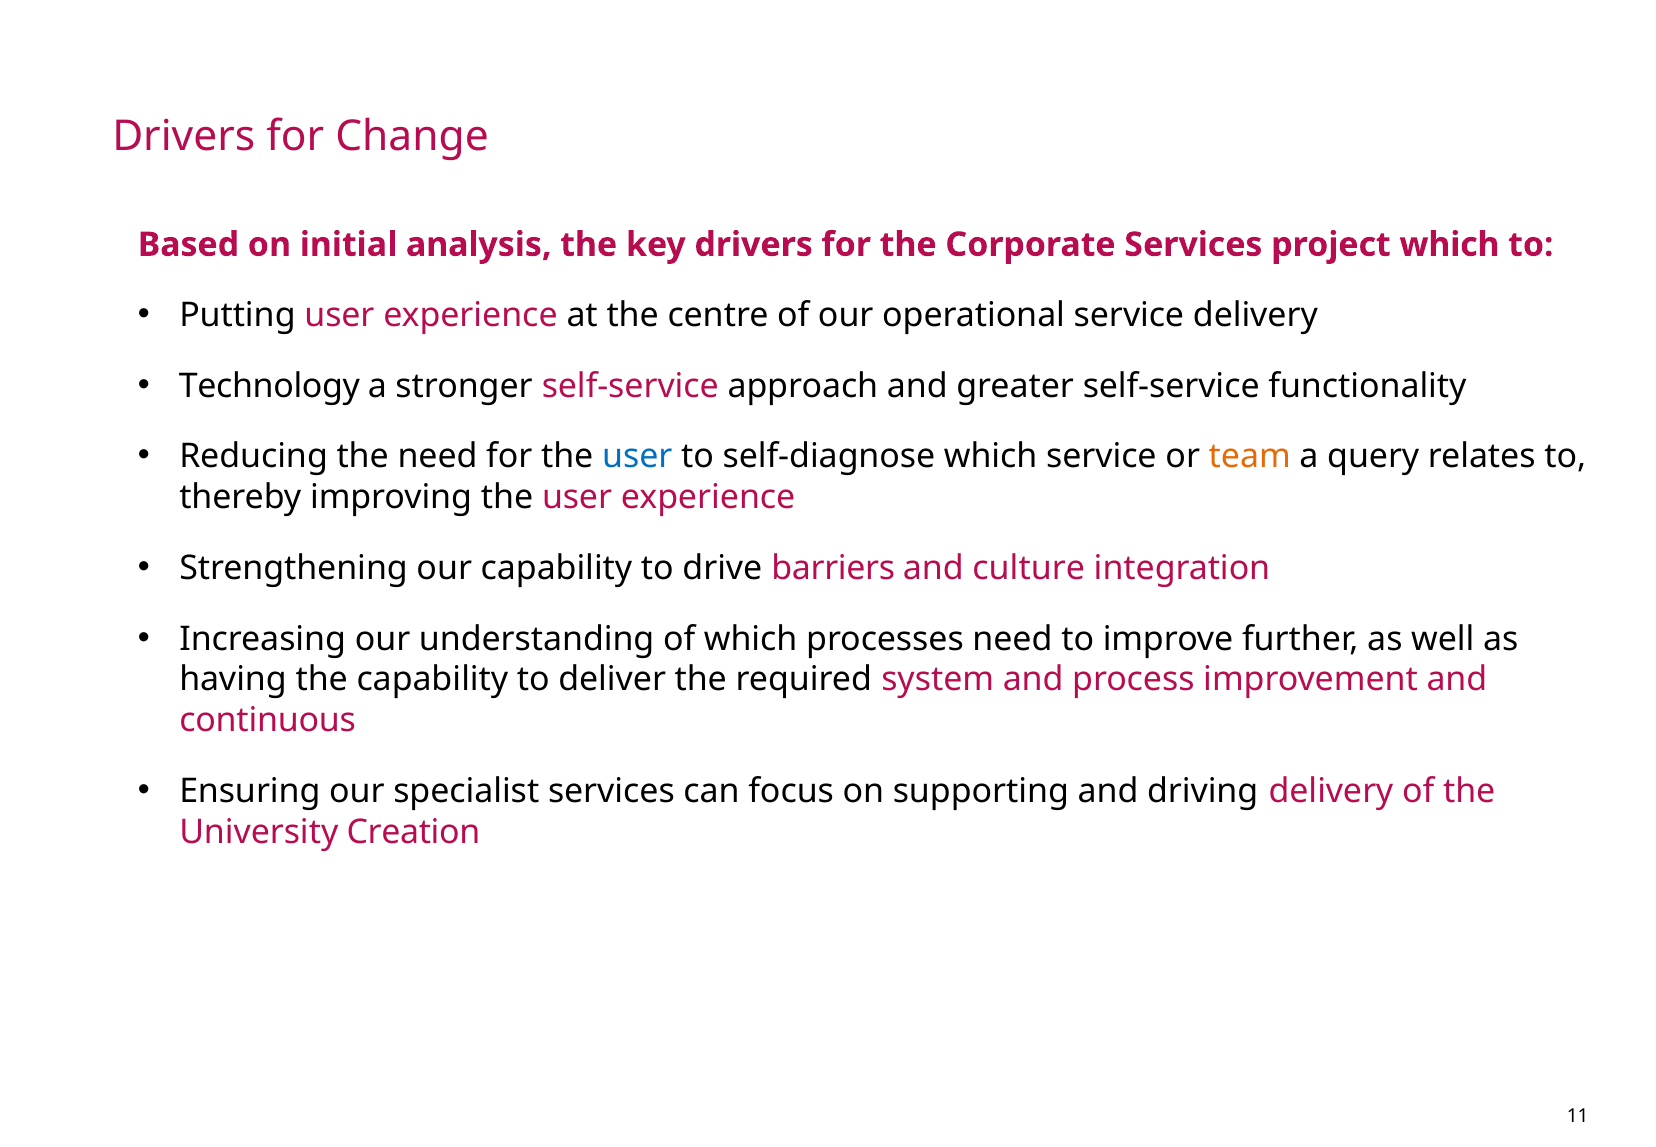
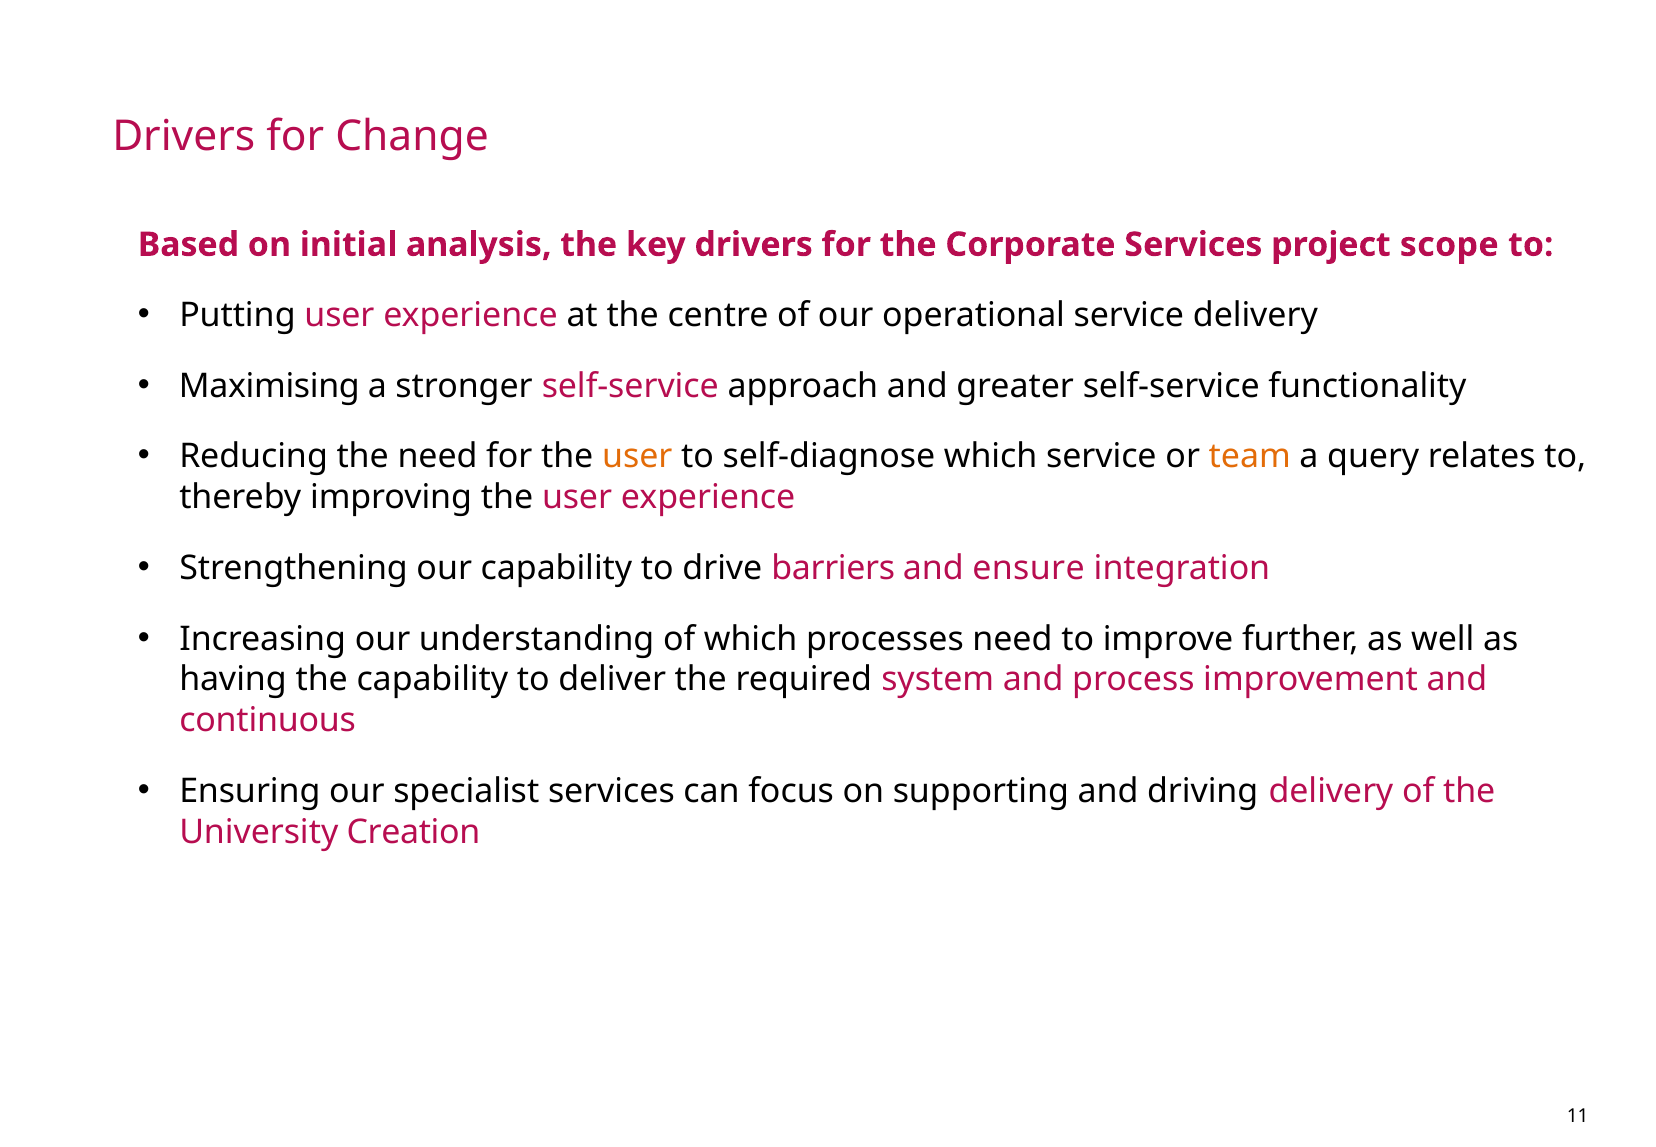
project which: which -> scope
Technology: Technology -> Maximising
user at (637, 456) colour: blue -> orange
culture: culture -> ensure
